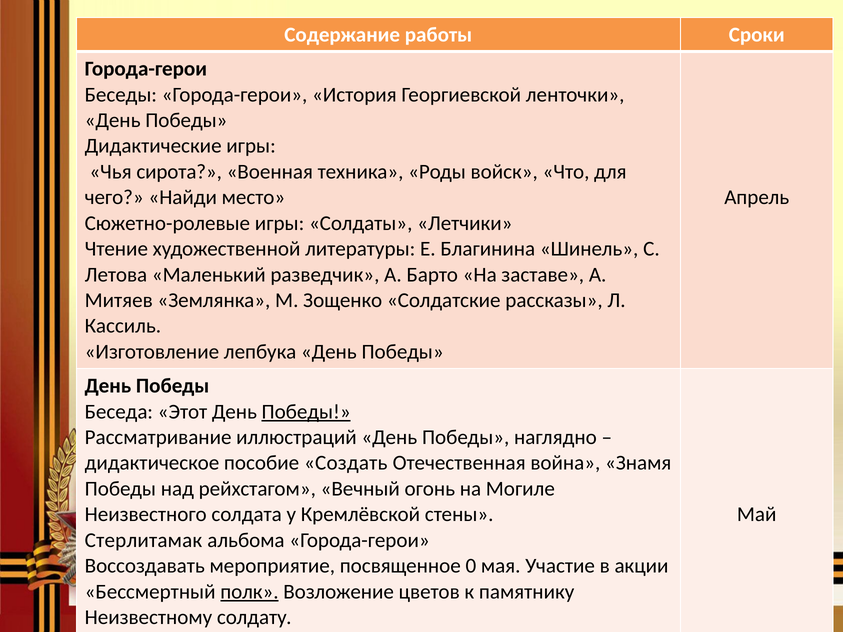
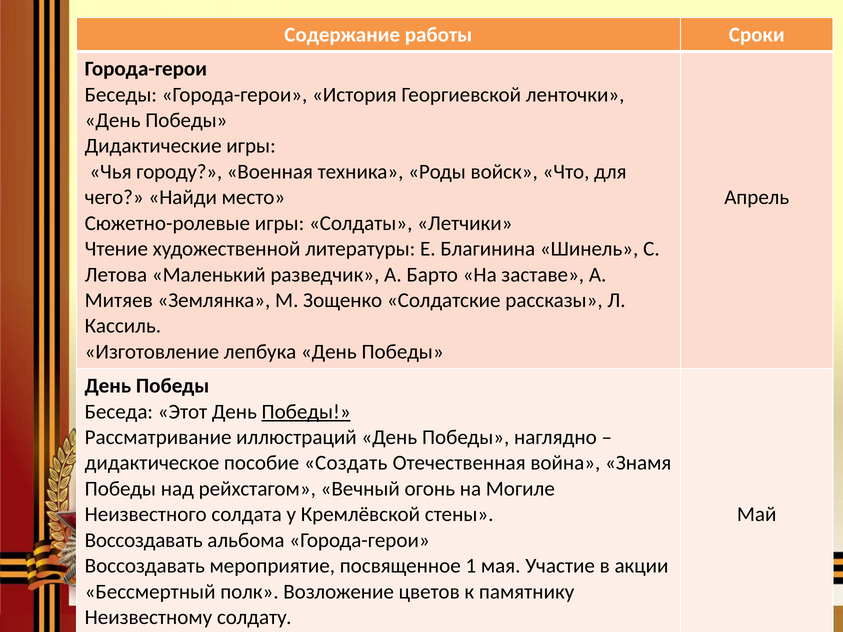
сирота: сирота -> городу
Стерлитамак at (143, 540): Стерлитамак -> Воссоздавать
0: 0 -> 1
полк underline: present -> none
